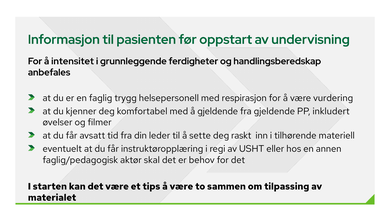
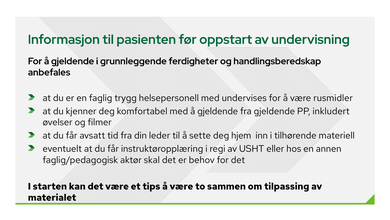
For å intensitet: intensitet -> gjeldende
respirasjon: respirasjon -> undervises
vurdering: vurdering -> rusmidler
raskt: raskt -> hjem
